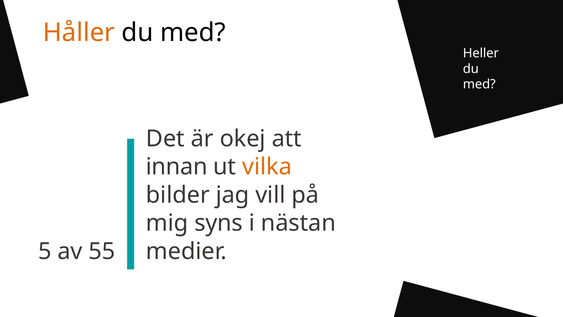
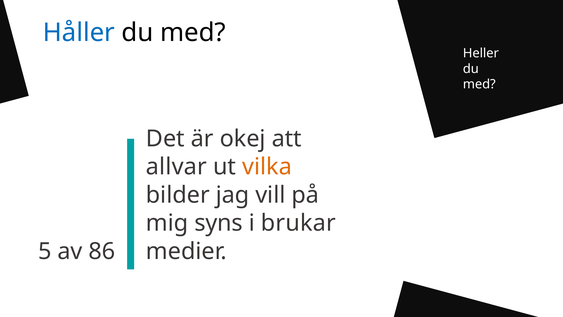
Håller colour: orange -> blue
innan: innan -> allvar
nästan: nästan -> brukar
55: 55 -> 86
